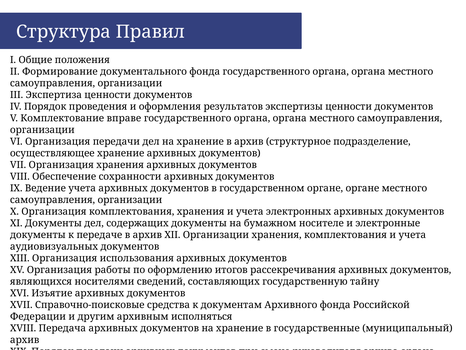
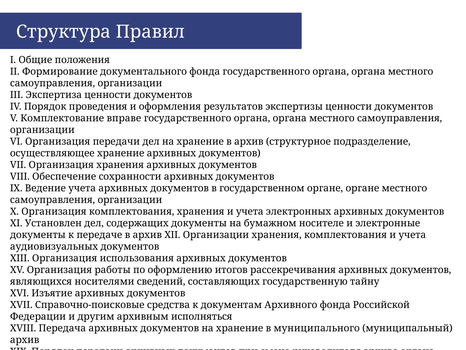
XI Документы: Документы -> Установлен
государственные: государственные -> муниципального
